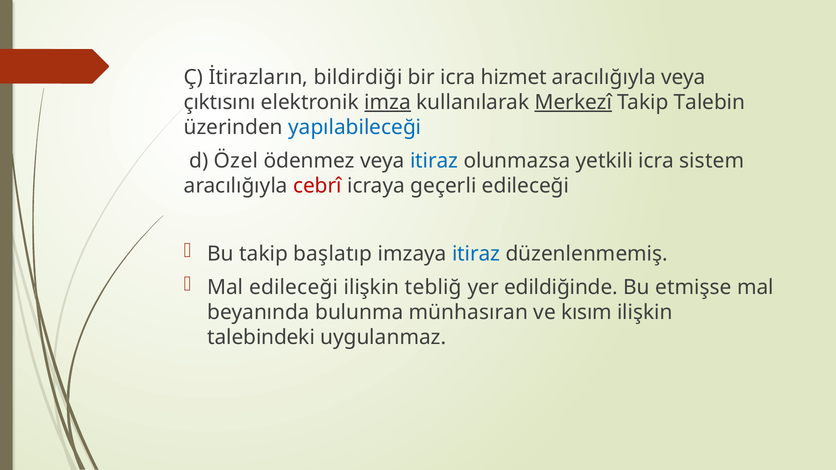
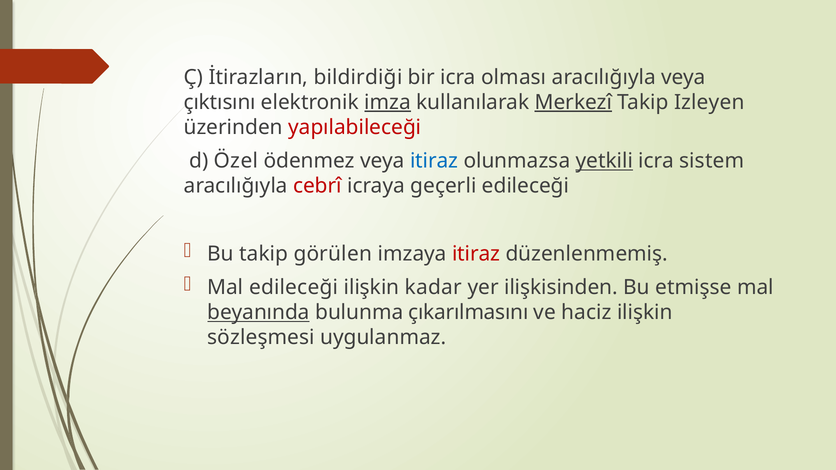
hizmet: hizmet -> olması
Talebin: Talebin -> Izleyen
yapılabileceği colour: blue -> red
yetkili underline: none -> present
başlatıp: başlatıp -> görülen
itiraz at (476, 254) colour: blue -> red
tebliğ: tebliğ -> kadar
edildiğinde: edildiğinde -> ilişkisinden
beyanında underline: none -> present
münhasıran: münhasıran -> çıkarılmasını
kısım: kısım -> haciz
talebindeki: talebindeki -> sözleşmesi
